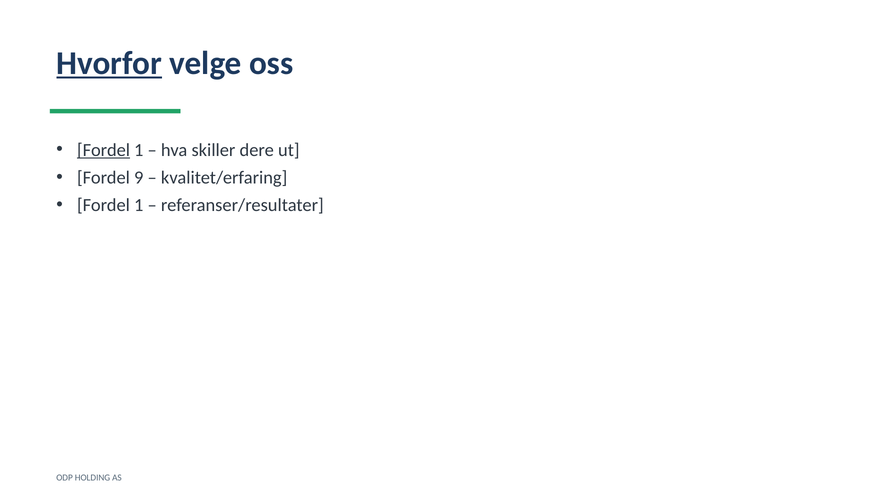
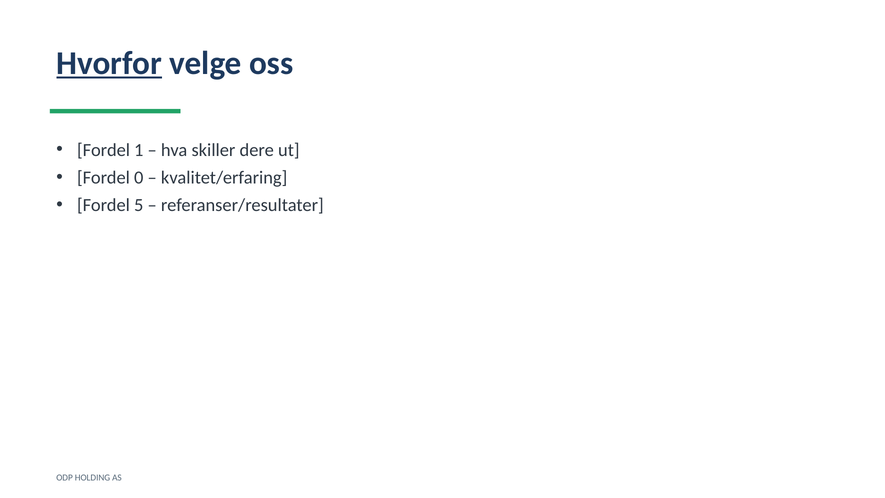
Fordel at (104, 150) underline: present -> none
9: 9 -> 0
1 at (139, 205): 1 -> 5
